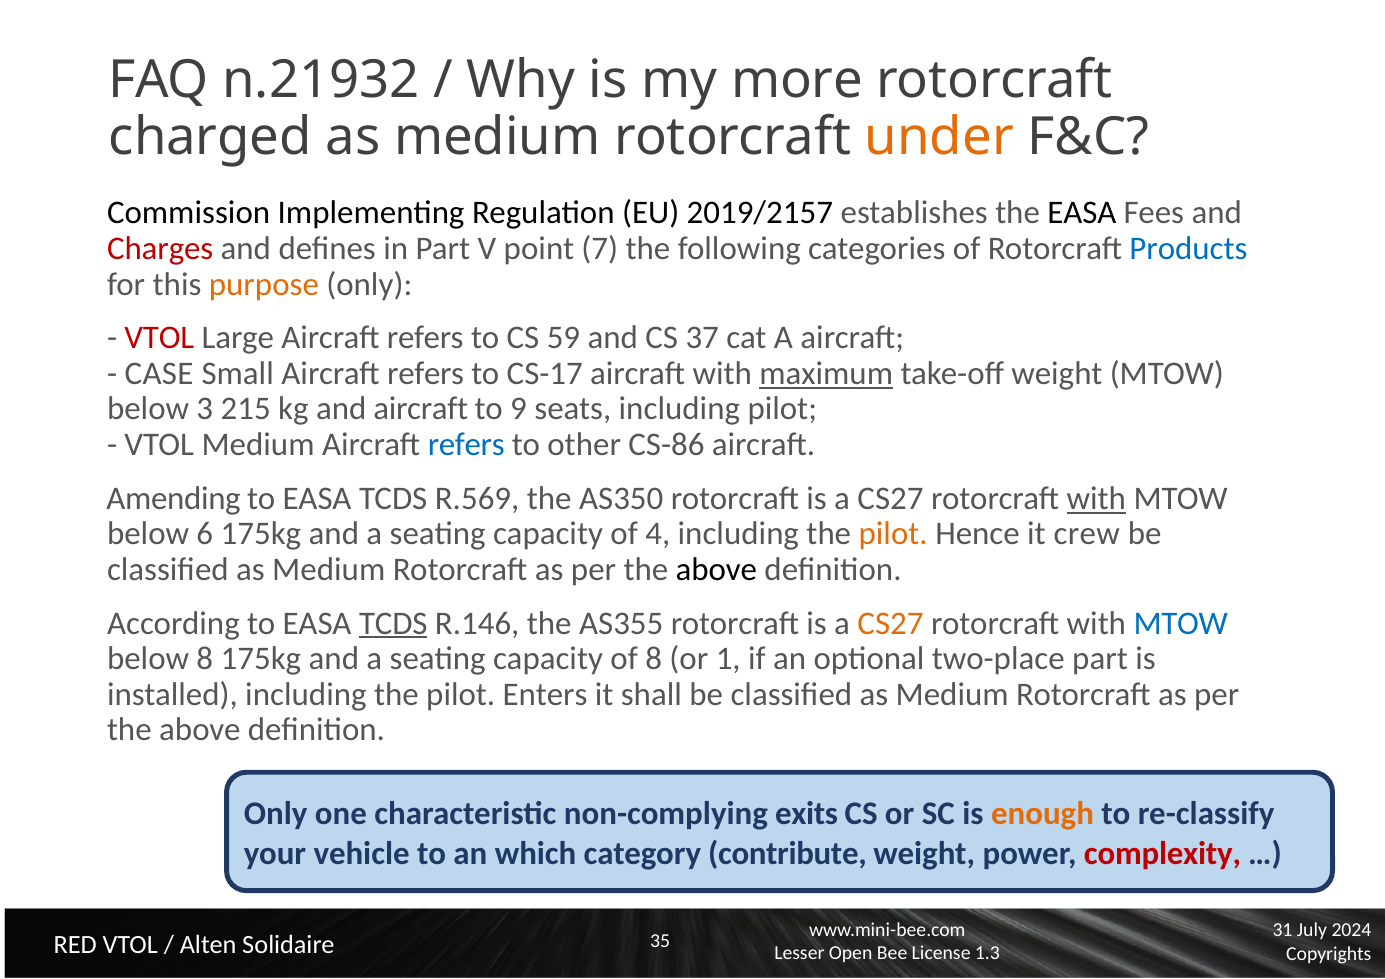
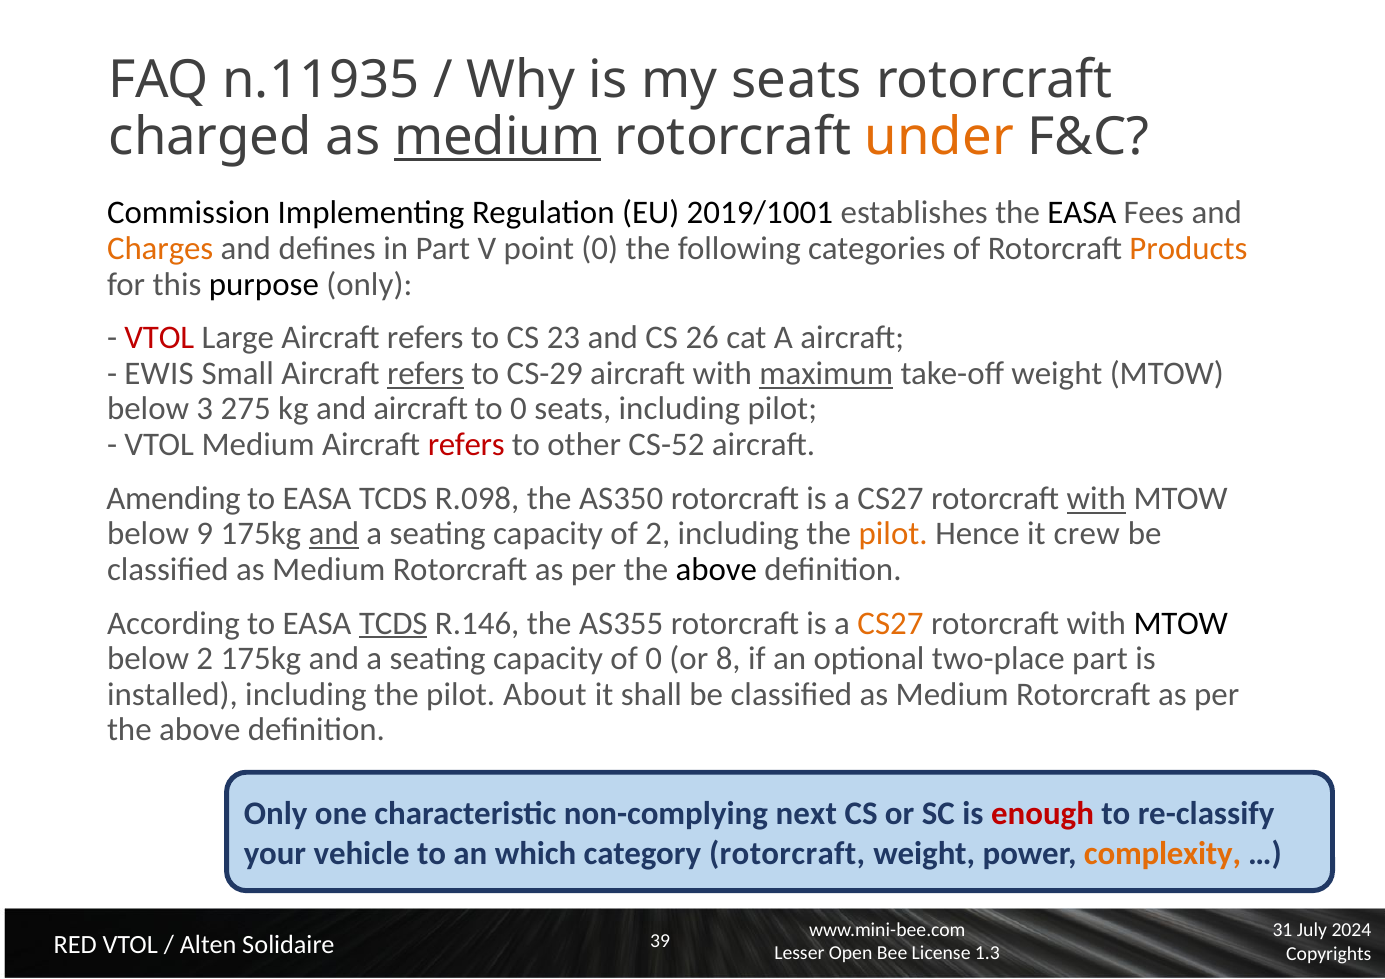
n.21932: n.21932 -> n.11935
my more: more -> seats
medium at (497, 137) underline: none -> present
2019/2157: 2019/2157 -> 2019/1001
Charges colour: red -> orange
point 7: 7 -> 0
Products colour: blue -> orange
purpose colour: orange -> black
59: 59 -> 23
37: 37 -> 26
CASE: CASE -> EWIS
refers at (426, 374) underline: none -> present
CS-17: CS-17 -> CS-29
215: 215 -> 275
to 9: 9 -> 0
refers at (466, 445) colour: blue -> red
CS-86: CS-86 -> CS-52
R.569: R.569 -> R.098
6: 6 -> 9
and at (334, 534) underline: none -> present
of 4: 4 -> 2
MTOW at (1181, 623) colour: blue -> black
below 8: 8 -> 2
of 8: 8 -> 0
1: 1 -> 8
Enters: Enters -> About
exits: exits -> next
enough colour: orange -> red
category contribute: contribute -> rotorcraft
complexity colour: red -> orange
35: 35 -> 39
